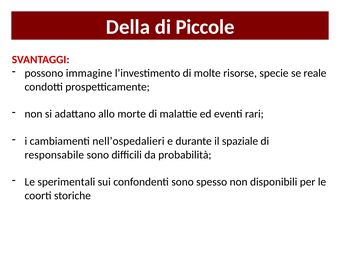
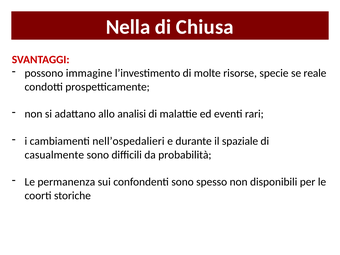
Della: Della -> Nella
Piccole: Piccole -> Chiusa
morte: morte -> analisi
responsabile: responsabile -> casualmente
sperimentali: sperimentali -> permanenza
